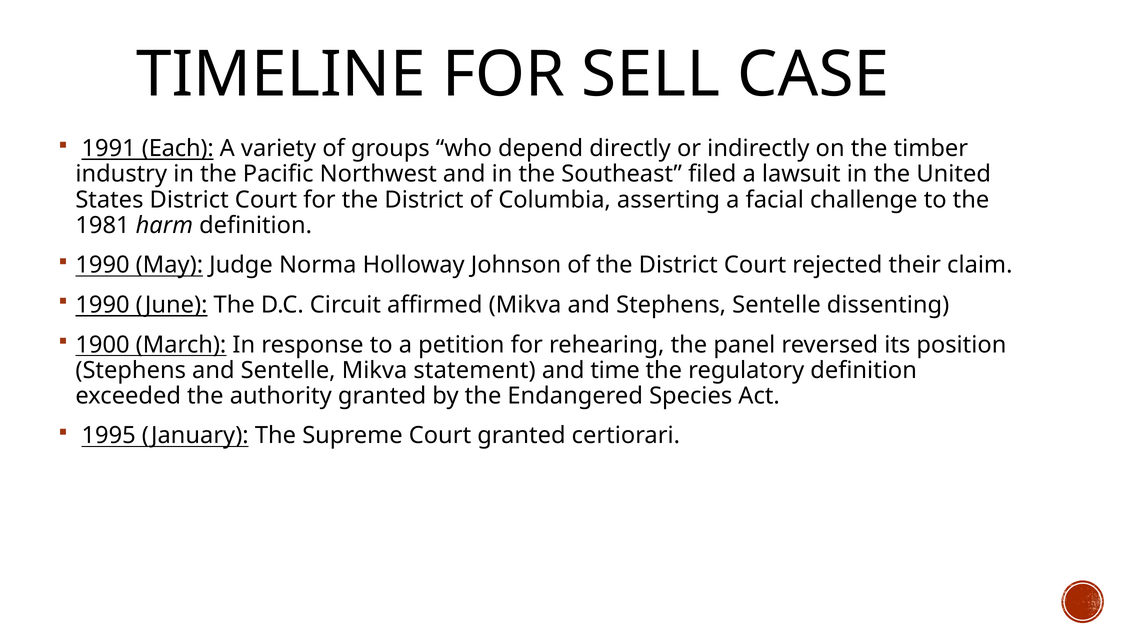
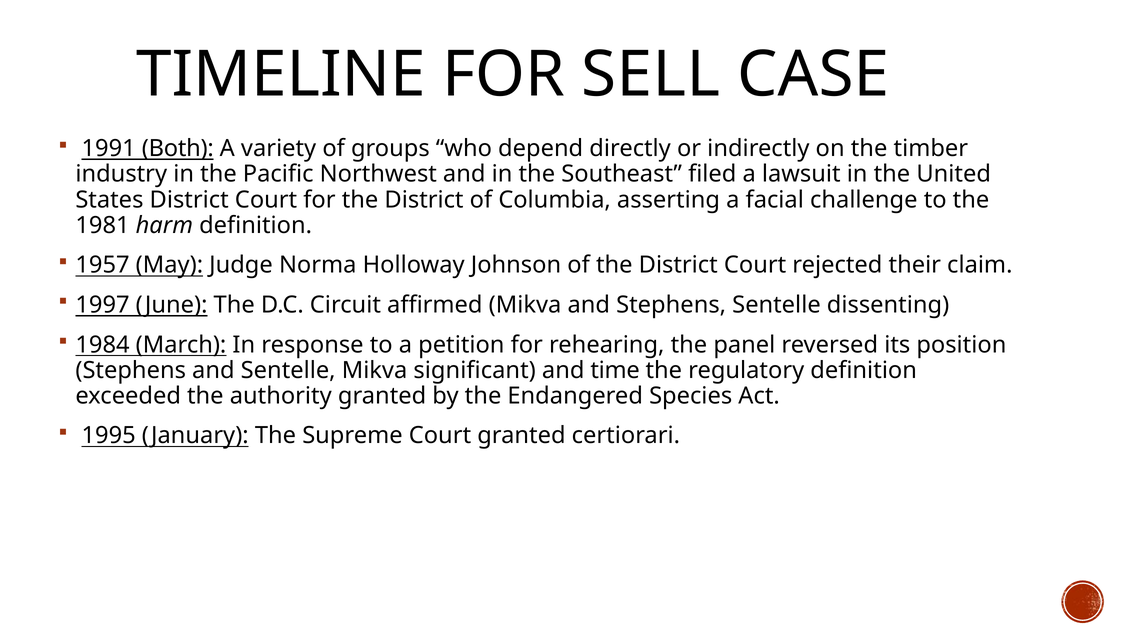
Each: Each -> Both
1990 at (103, 265): 1990 -> 1957
1990 at (103, 305): 1990 -> 1997
1900: 1900 -> 1984
statement: statement -> significant
